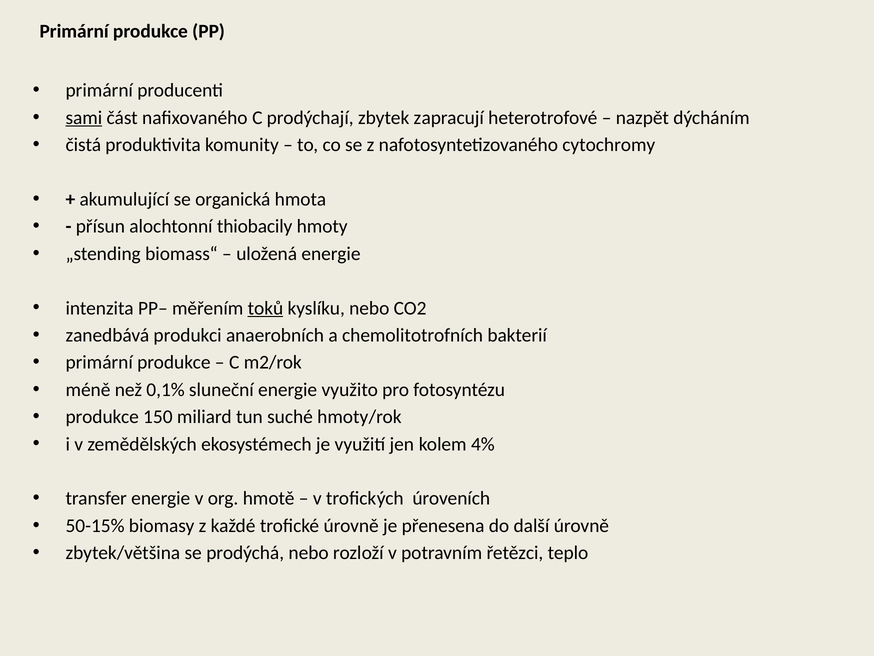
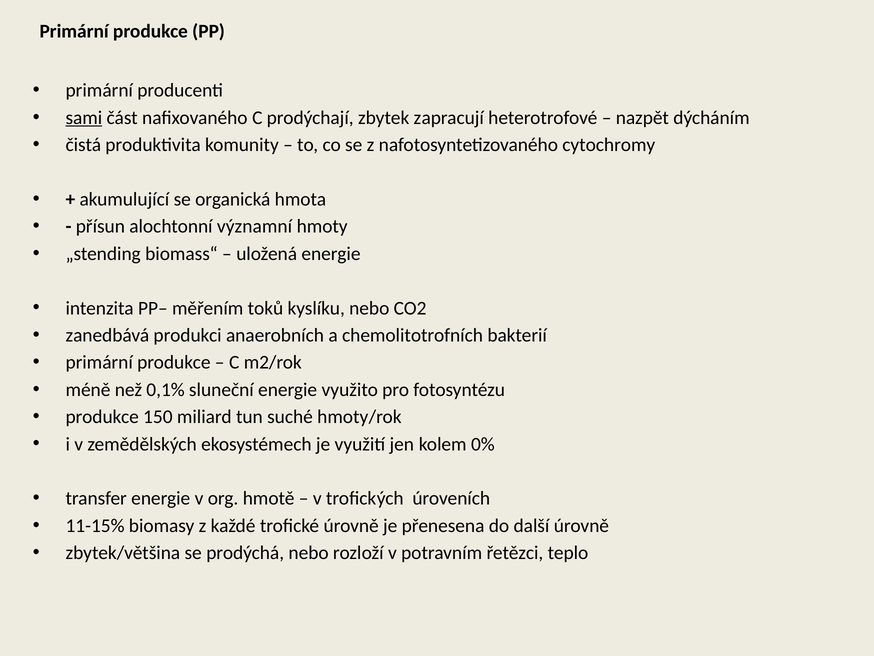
thiobacily: thiobacily -> významní
toků underline: present -> none
4%: 4% -> 0%
50-15%: 50-15% -> 11-15%
